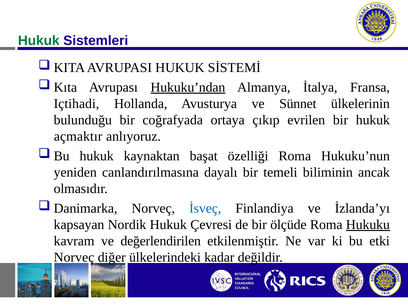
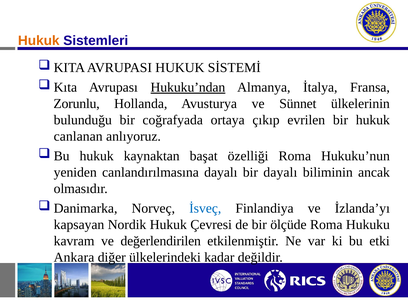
Hukuk at (39, 41) colour: green -> orange
Içtihadi: Içtihadi -> Zorunlu
açmaktır: açmaktır -> canlanan
bir temeli: temeli -> dayalı
Hukuku underline: present -> none
Norveç at (74, 257): Norveç -> Ankara
